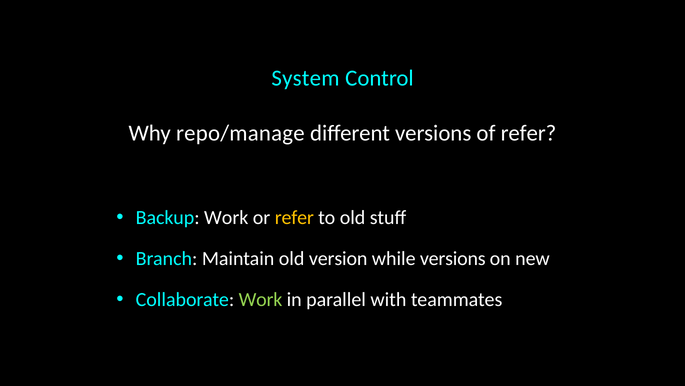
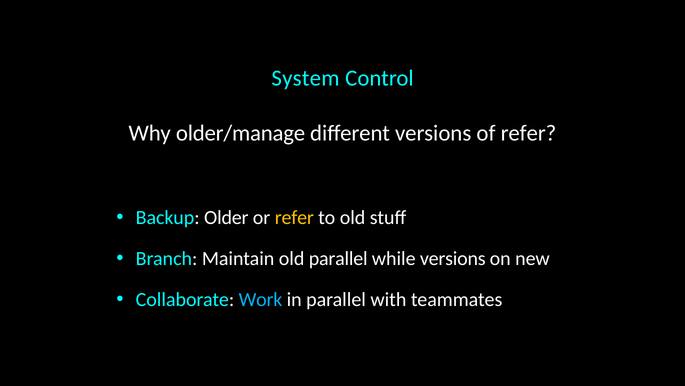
repo/manage: repo/manage -> older/manage
Backup Work: Work -> Older
old version: version -> parallel
Work at (261, 299) colour: light green -> light blue
